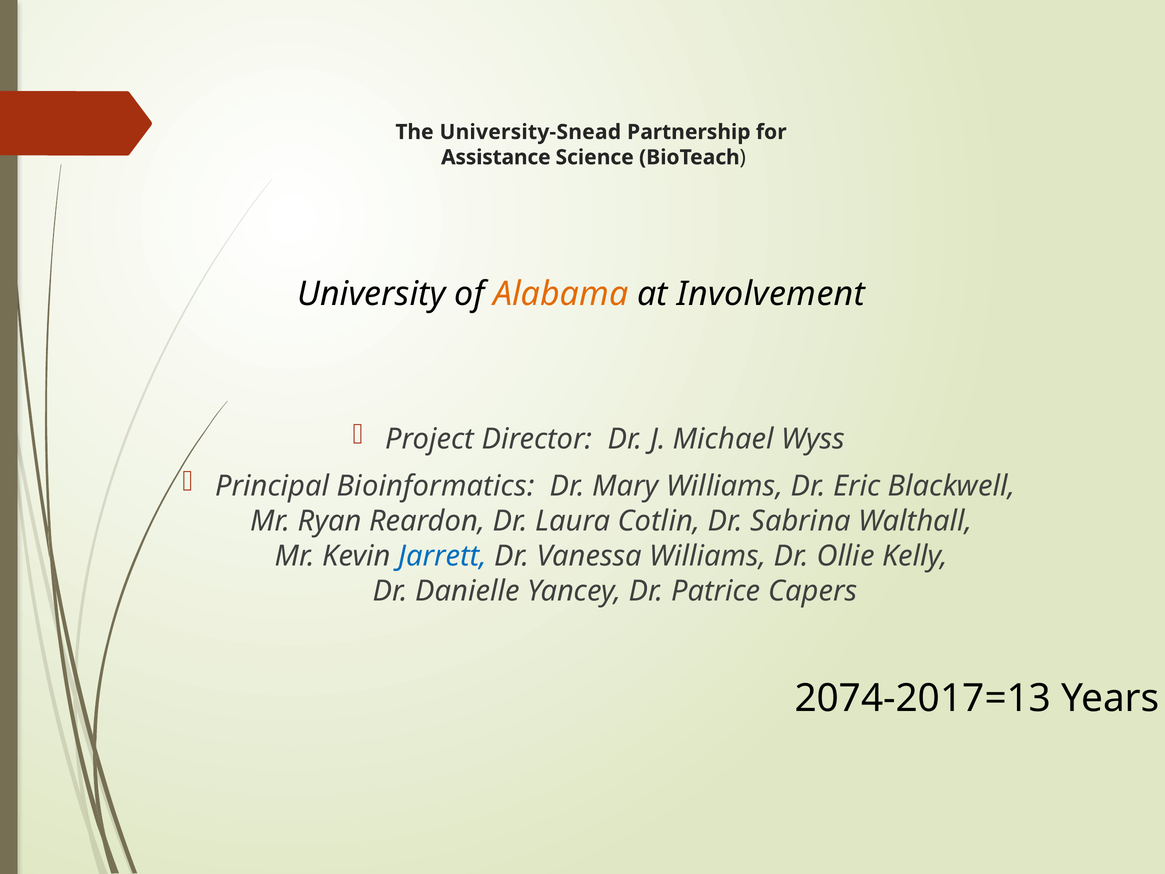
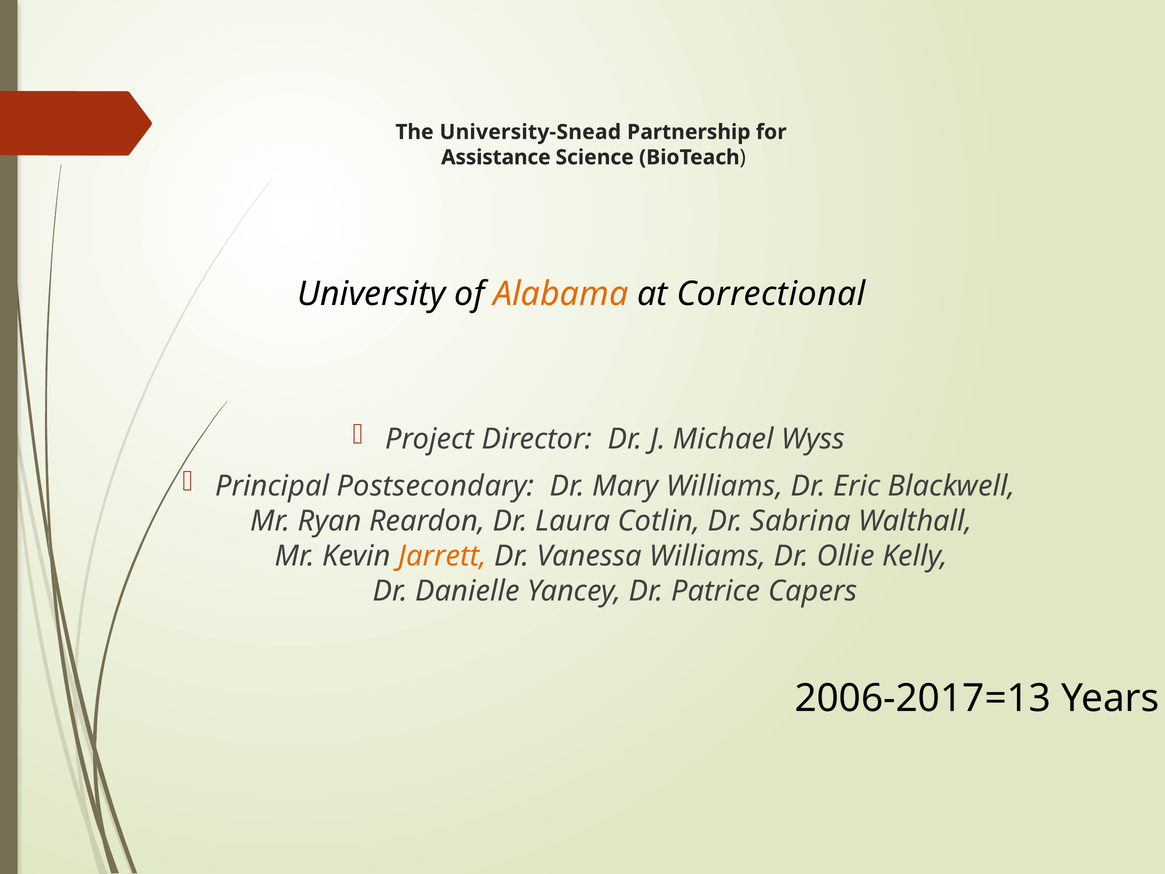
Involvement: Involvement -> Correctional
Bioinformatics: Bioinformatics -> Postsecondary
Jarrett colour: blue -> orange
2074-2017=13: 2074-2017=13 -> 2006-2017=13
